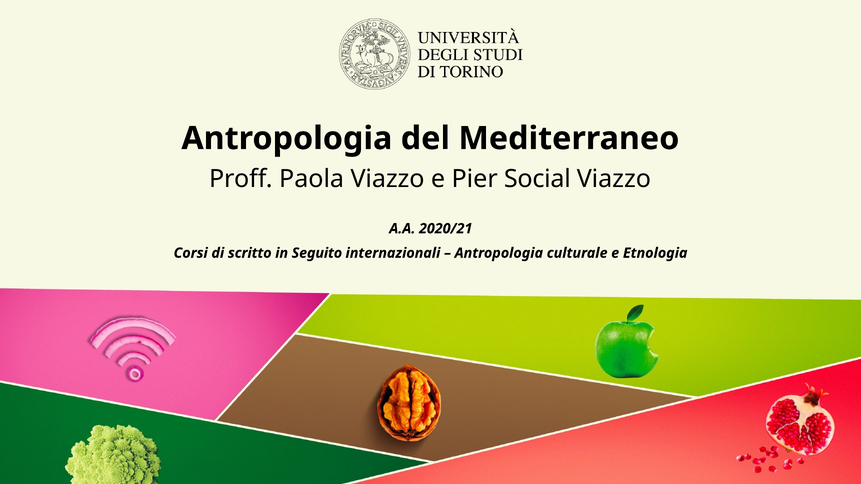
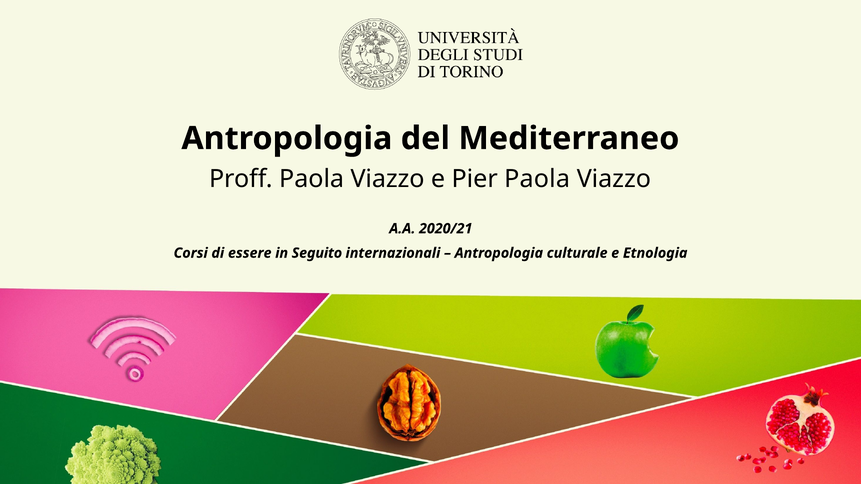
Pier Social: Social -> Paola
scritto: scritto -> essere
